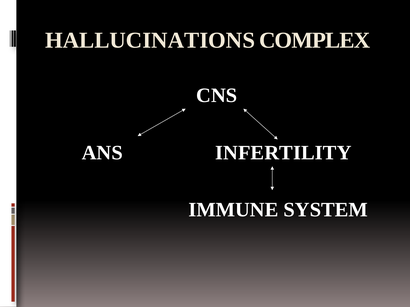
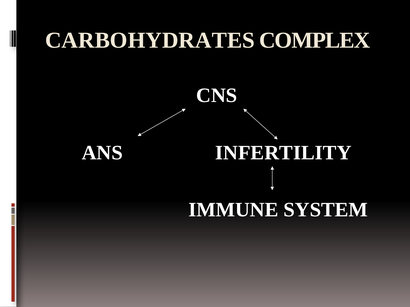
HALLUCINATIONS: HALLUCINATIONS -> CARBOHYDRATES
